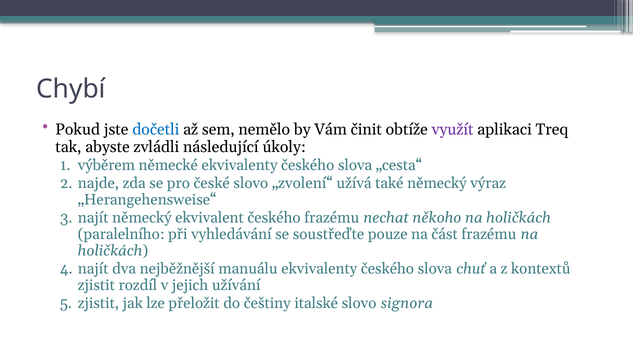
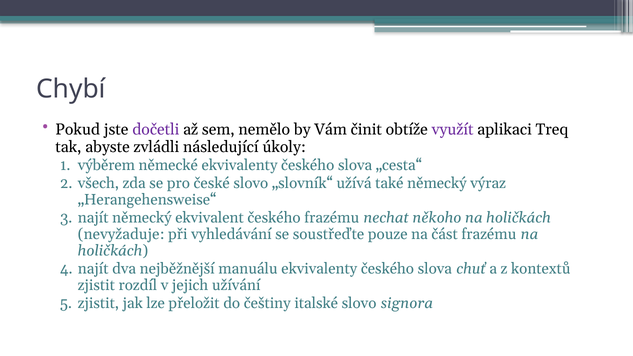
dočetli colour: blue -> purple
najde: najde -> všech
„zvolení“: „zvolení“ -> „slovník“
paralelního: paralelního -> nevyžaduje
